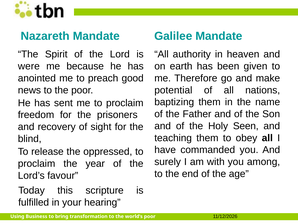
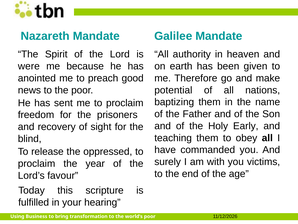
Seen: Seen -> Early
among: among -> victims
